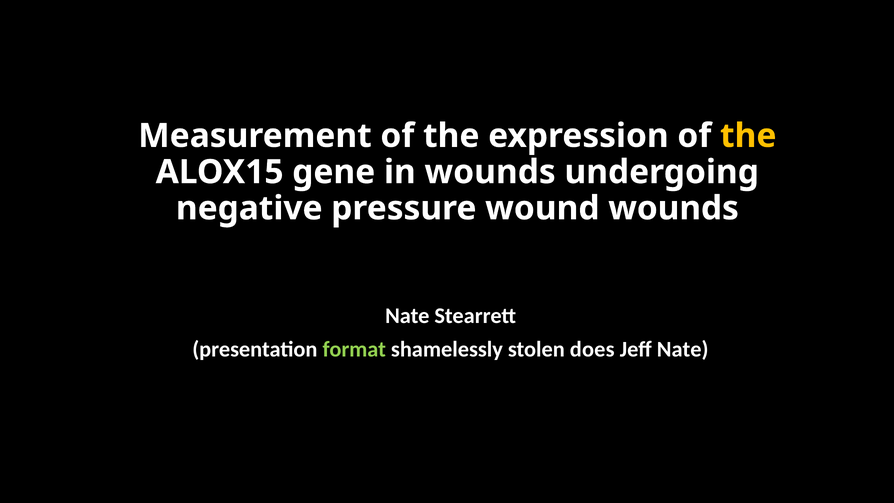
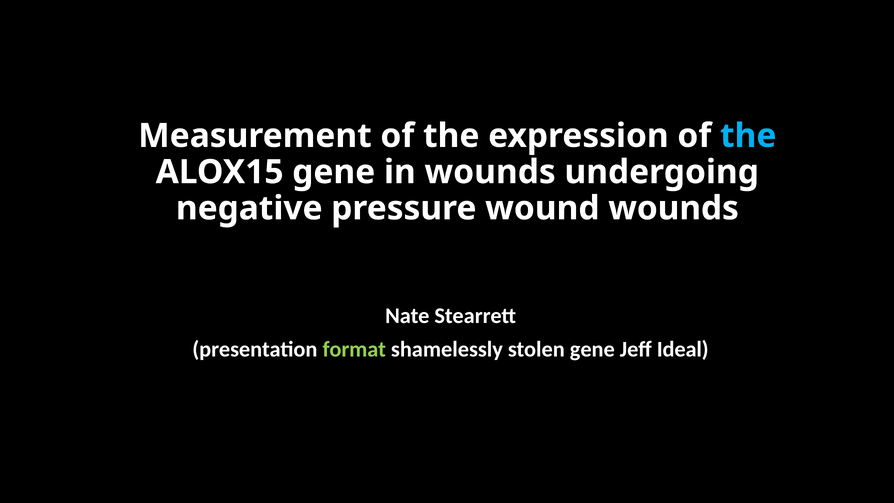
the at (748, 136) colour: yellow -> light blue
stolen does: does -> gene
Jeff Nate: Nate -> Ideal
